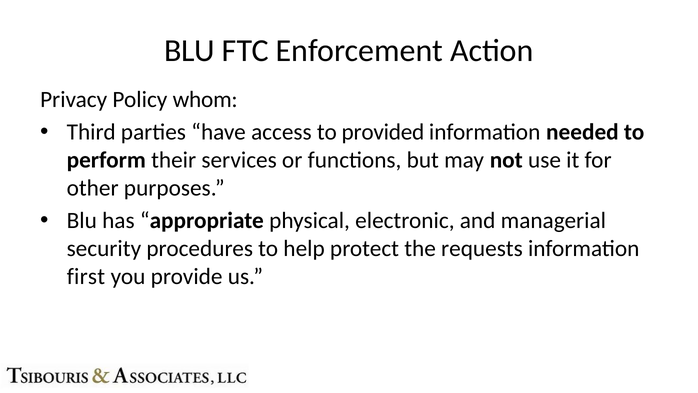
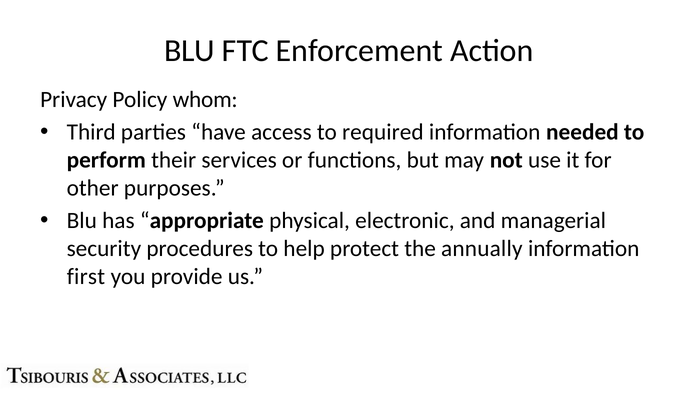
provided: provided -> required
requests: requests -> annually
